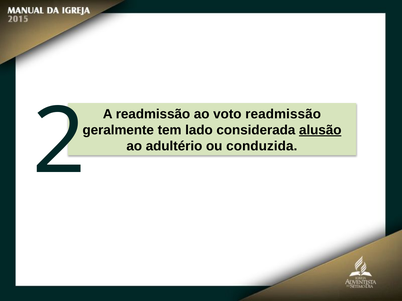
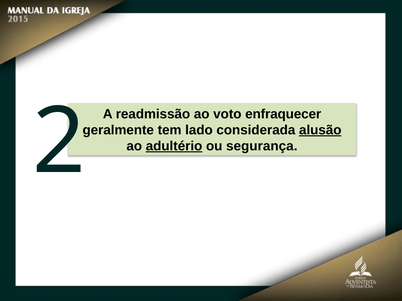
voto readmissão: readmissão -> enfraquecer
adultério underline: none -> present
conduzida: conduzida -> segurança
